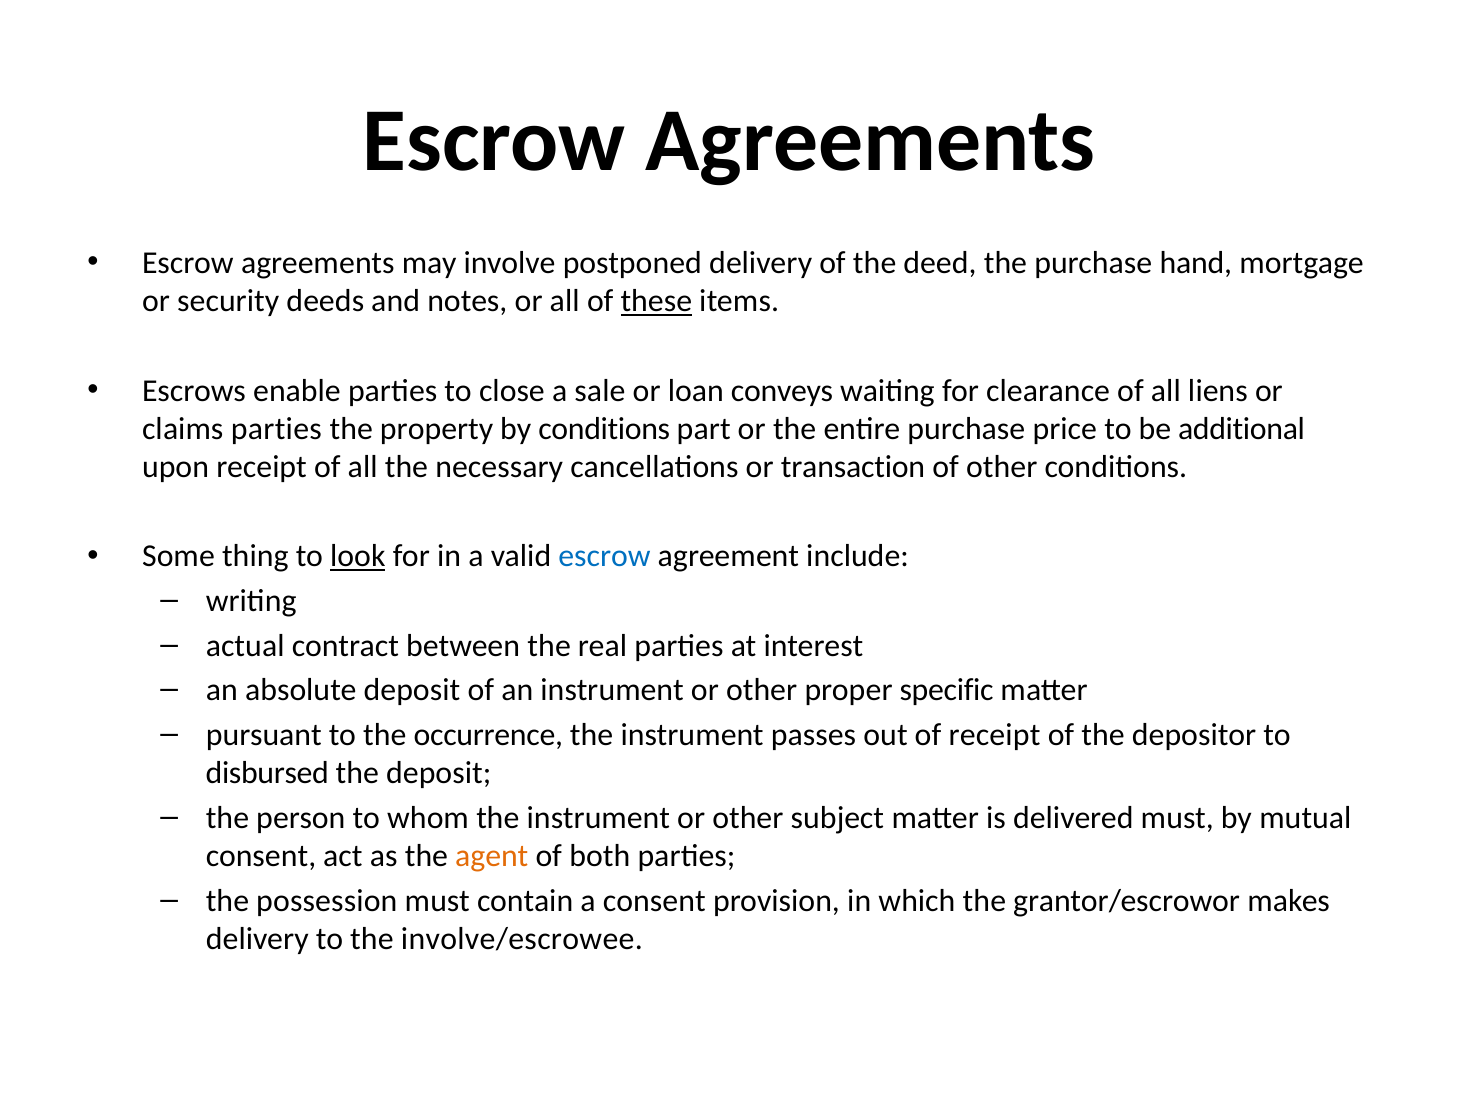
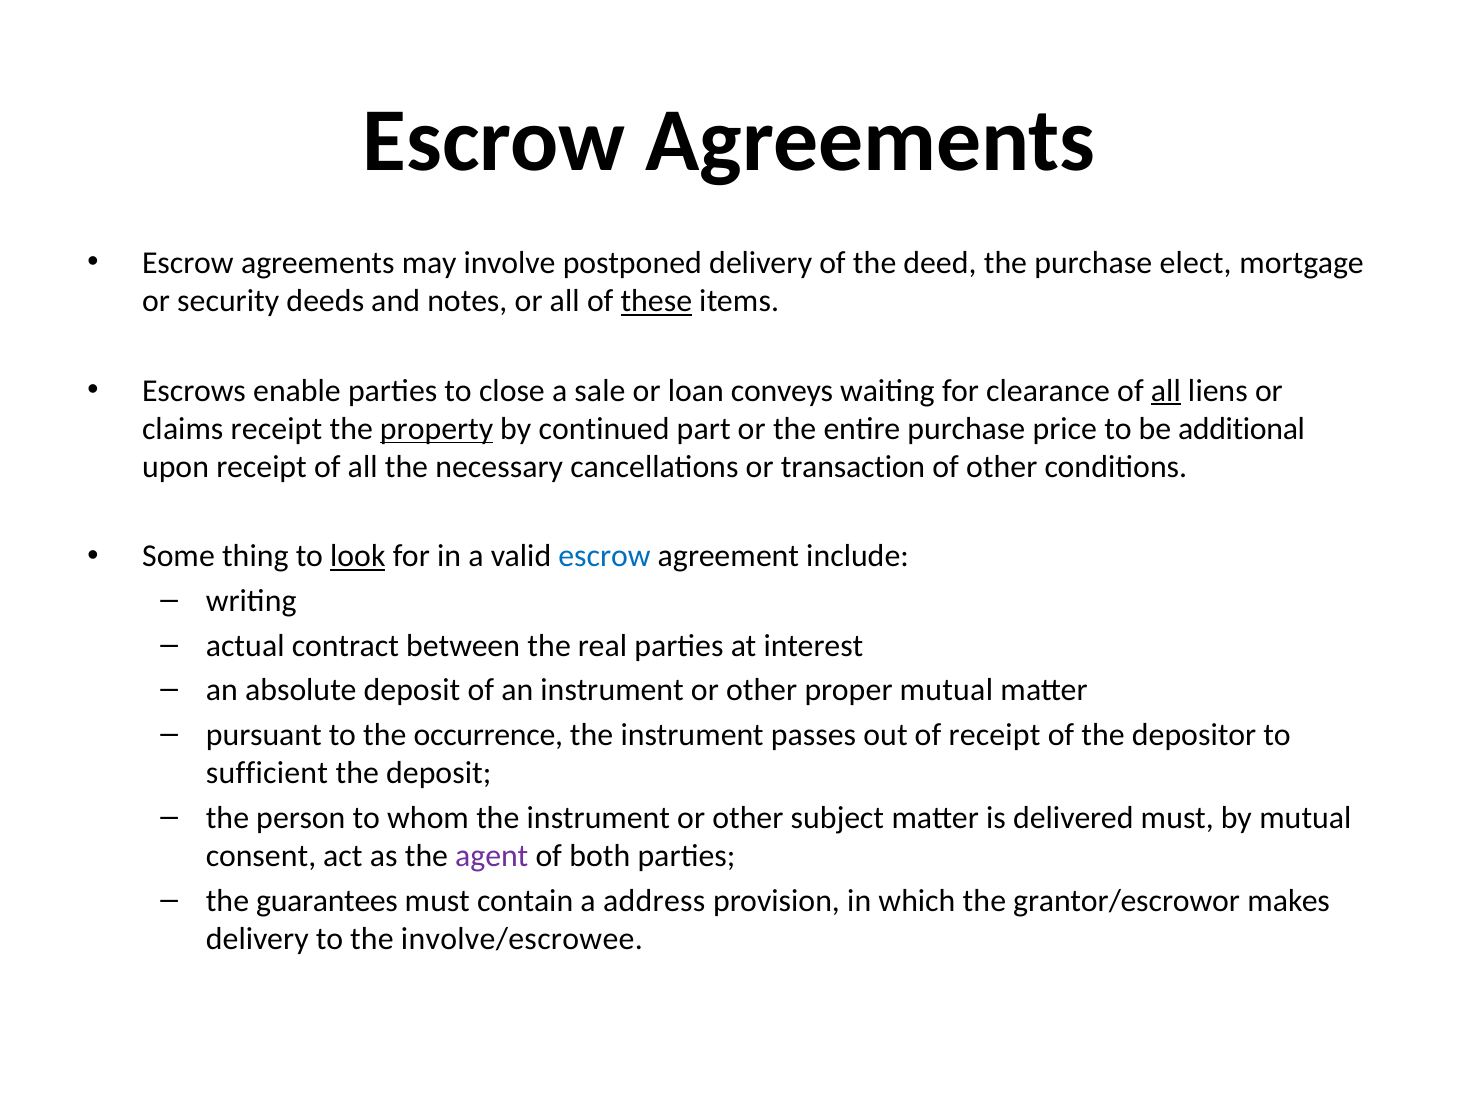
hand: hand -> elect
all at (1166, 390) underline: none -> present
claims parties: parties -> receipt
property underline: none -> present
by conditions: conditions -> continued
proper specific: specific -> mutual
disbursed: disbursed -> sufficient
agent colour: orange -> purple
possession: possession -> guarantees
a consent: consent -> address
